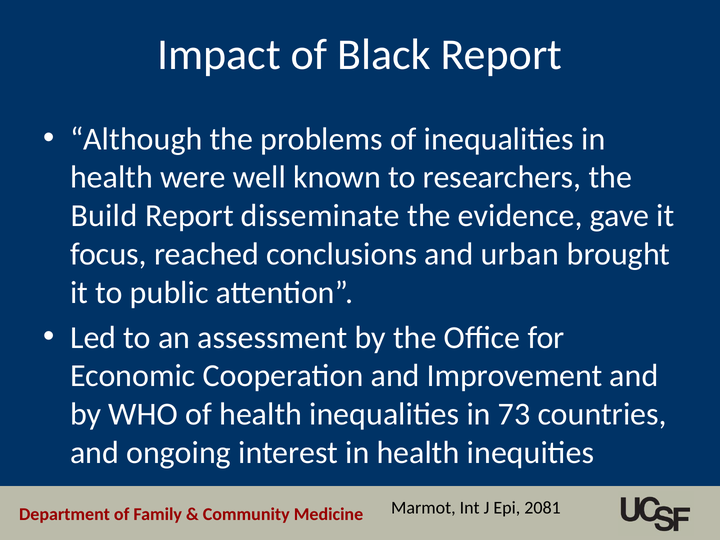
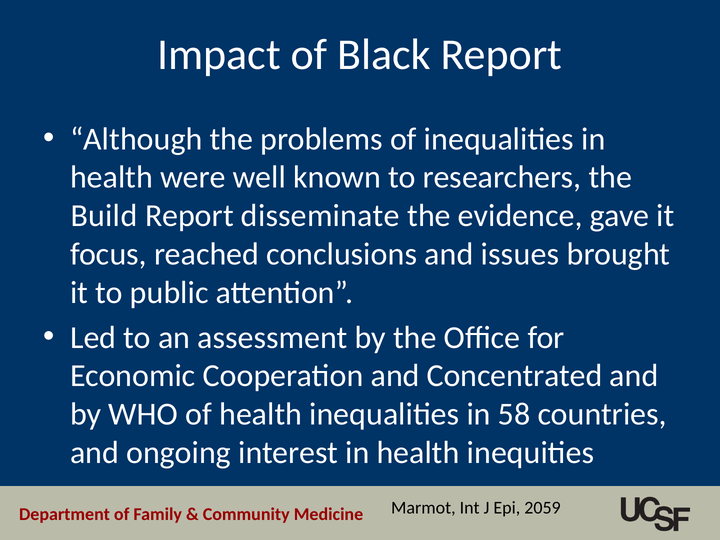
urban: urban -> issues
Improvement: Improvement -> Concentrated
73: 73 -> 58
2081: 2081 -> 2059
